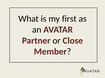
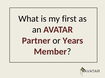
Close: Close -> Years
